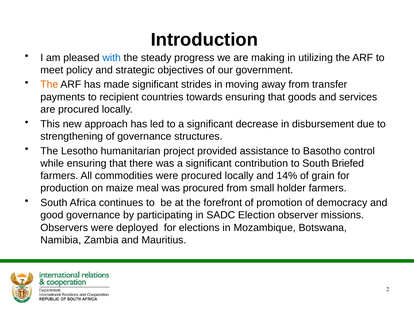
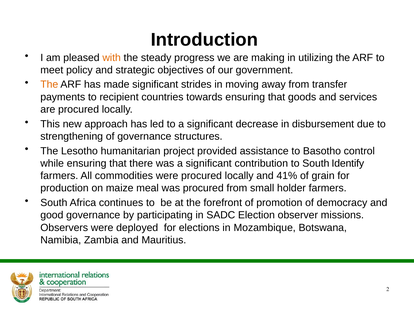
with colour: blue -> orange
Briefed: Briefed -> Identify
14%: 14% -> 41%
